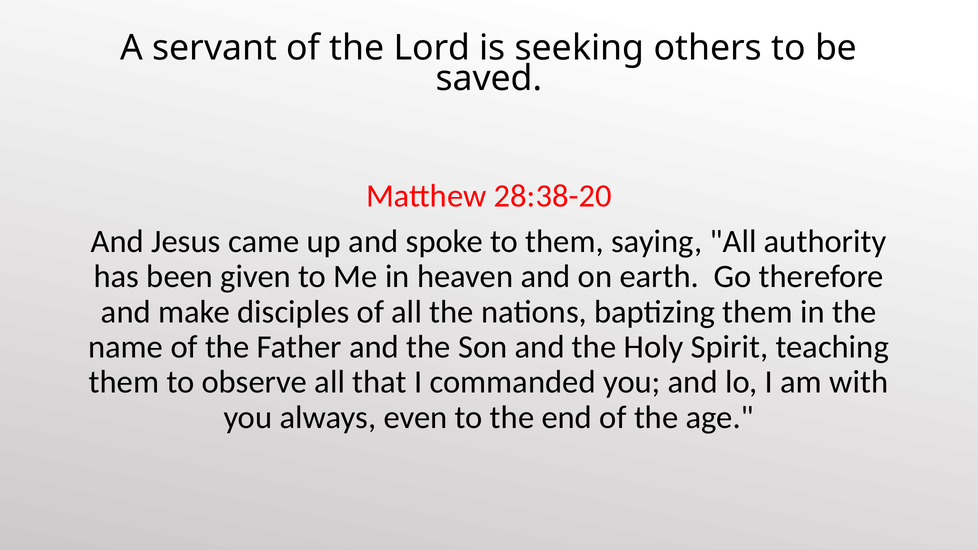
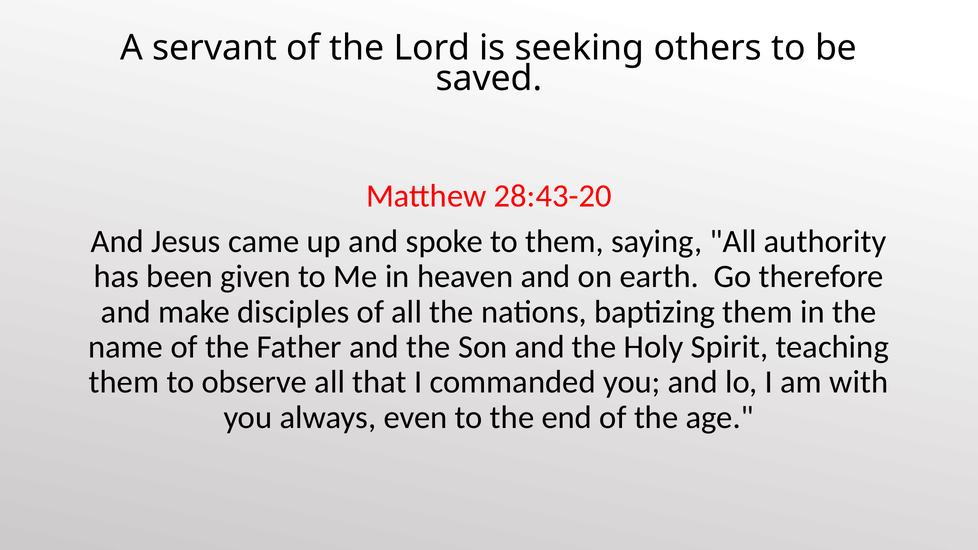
28:38-20: 28:38-20 -> 28:43-20
